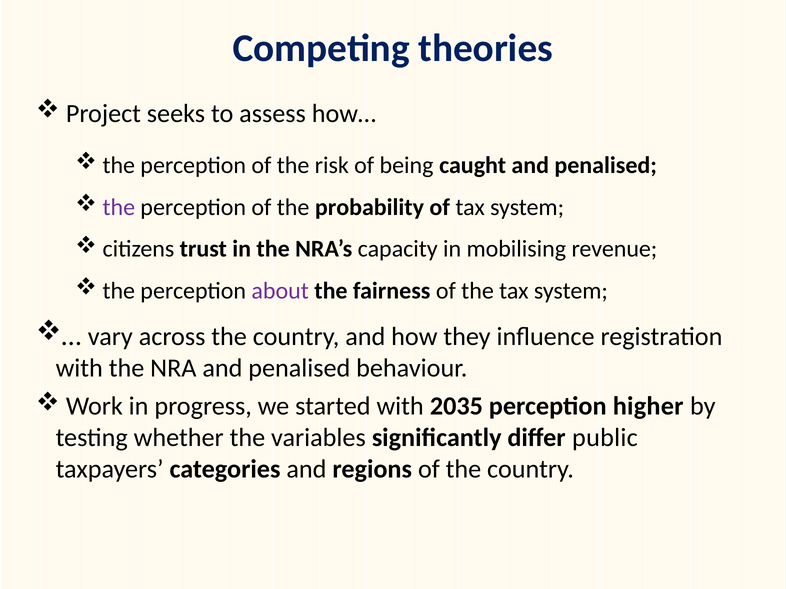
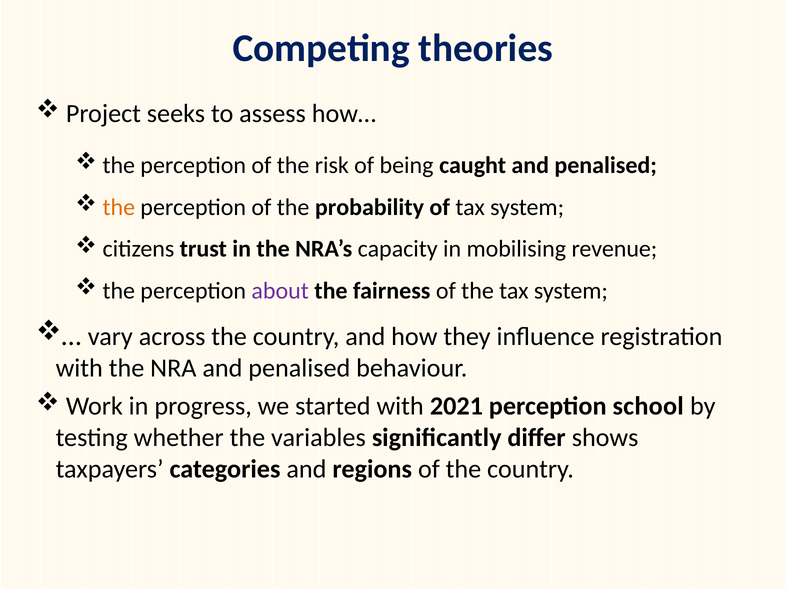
the at (119, 207) colour: purple -> orange
2035: 2035 -> 2021
higher: higher -> school
public: public -> shows
